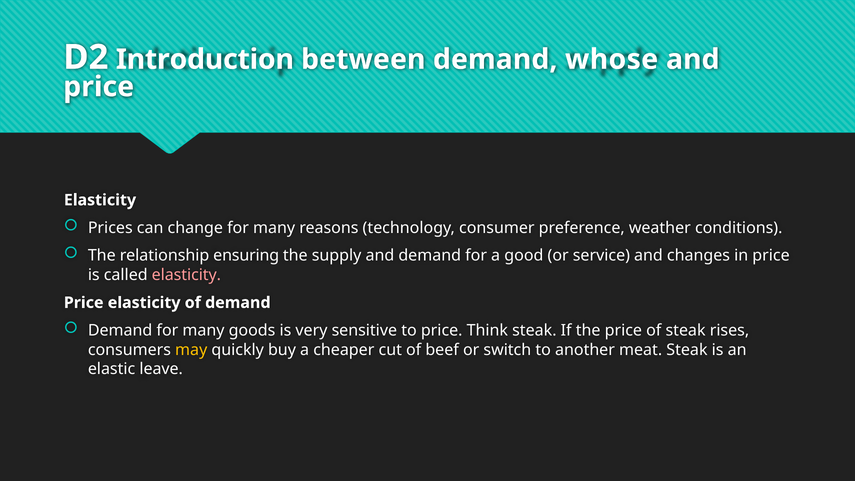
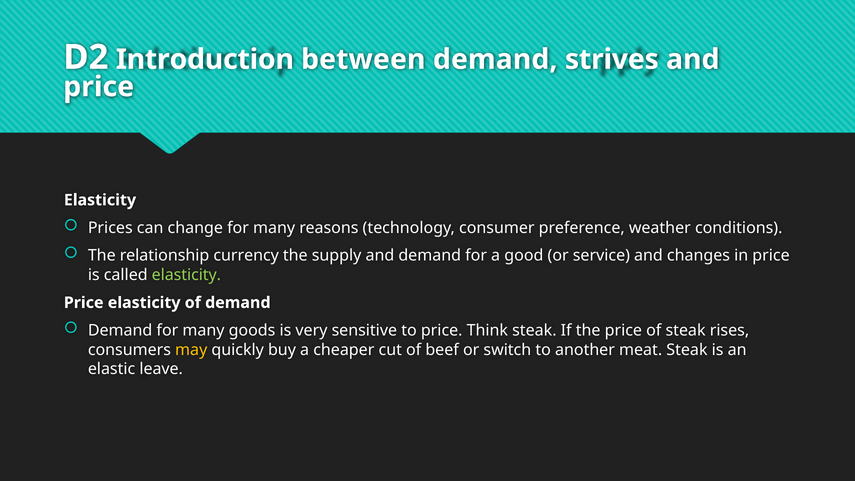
whose: whose -> strives
ensuring: ensuring -> currency
elasticity at (186, 275) colour: pink -> light green
